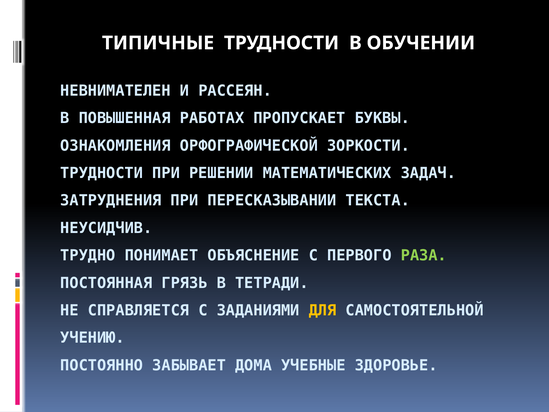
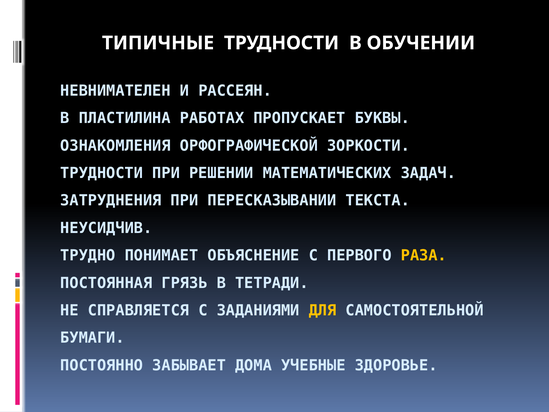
ПОВЫШЕННАЯ: ПОВЫШЕННАЯ -> ПЛАСТИЛИНА
РАЗА colour: light green -> yellow
УЧЕНИЮ: УЧЕНИЮ -> БУМАГИ
